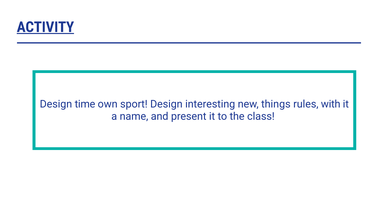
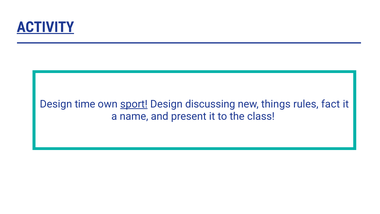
sport underline: none -> present
interesting: interesting -> discussing
with: with -> fact
